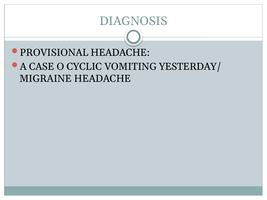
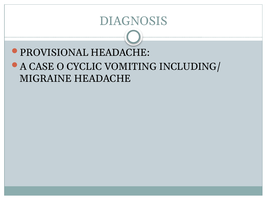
YESTERDAY/: YESTERDAY/ -> INCLUDING/
